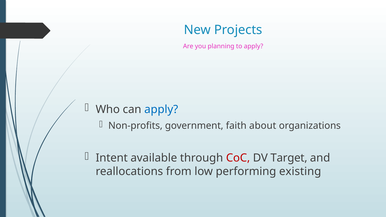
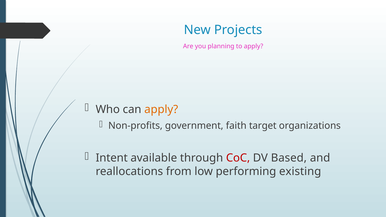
apply at (161, 109) colour: blue -> orange
about: about -> target
Target: Target -> Based
